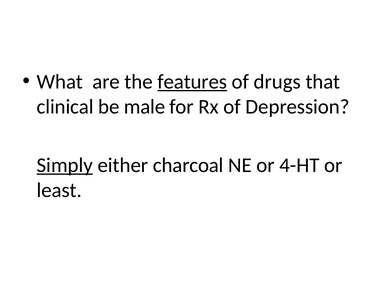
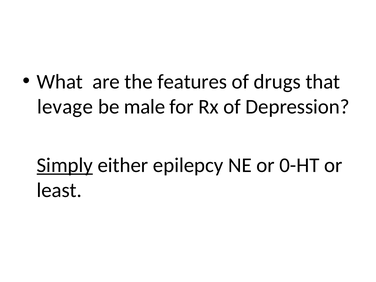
features underline: present -> none
clinical: clinical -> levage
charcoal: charcoal -> epilepcy
4-HT: 4-HT -> 0-HT
